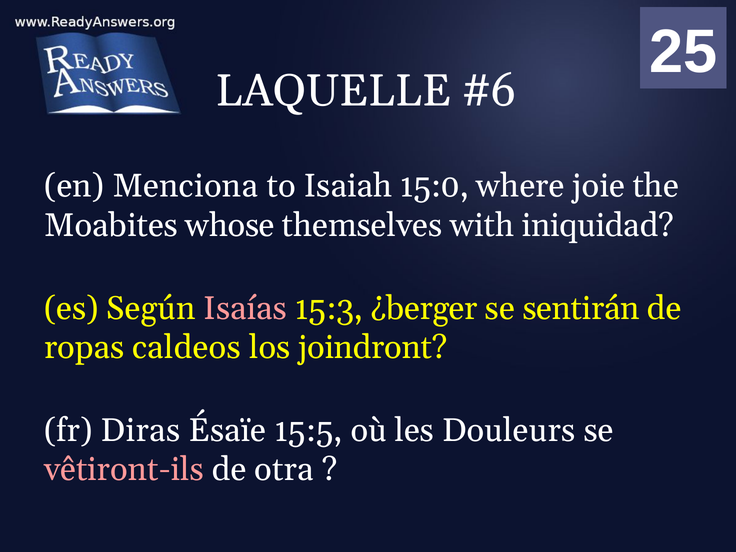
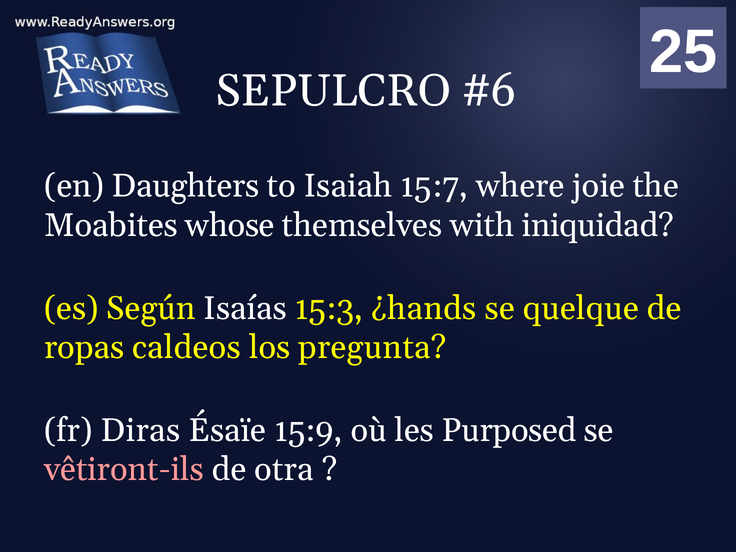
LAQUELLE: LAQUELLE -> SEPULCRO
Menciona: Menciona -> Daughters
15:0: 15:0 -> 15:7
Isaías colour: pink -> white
¿berger: ¿berger -> ¿hands
sentirán: sentirán -> quelque
joindront: joindront -> pregunta
15:5: 15:5 -> 15:9
Douleurs: Douleurs -> Purposed
